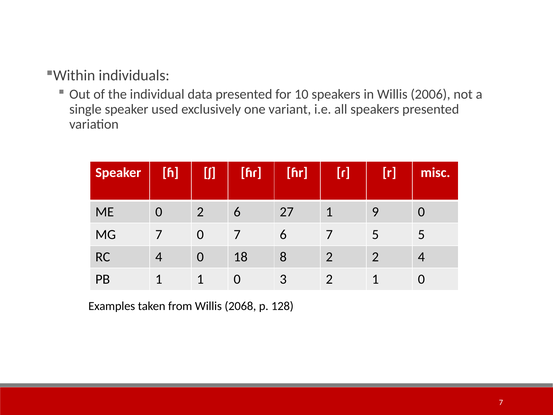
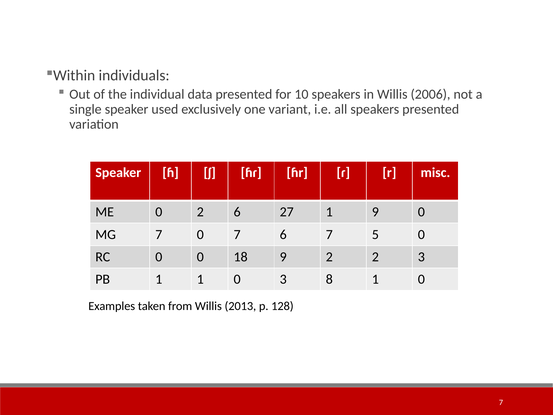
5 5: 5 -> 0
RC 4: 4 -> 0
18 8: 8 -> 9
2 4: 4 -> 3
3 2: 2 -> 8
2068: 2068 -> 2013
